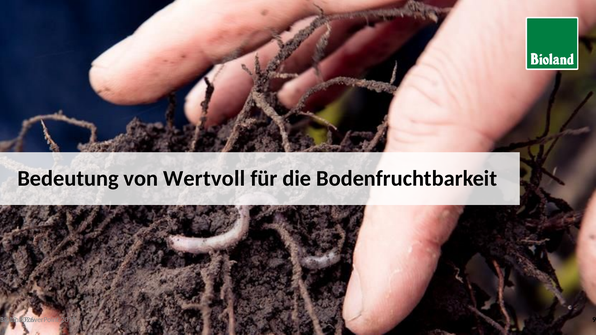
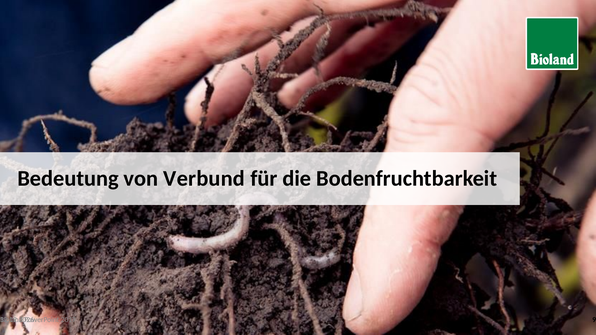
Wertvoll: Wertvoll -> Verbund
